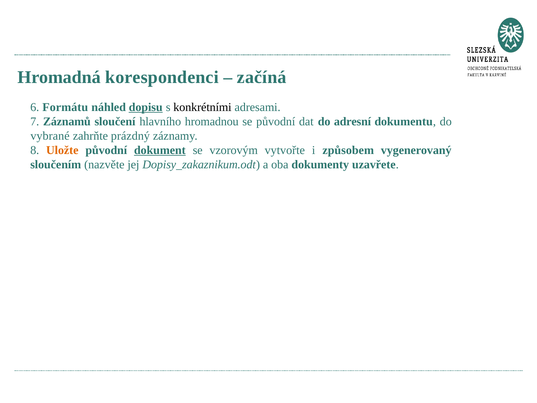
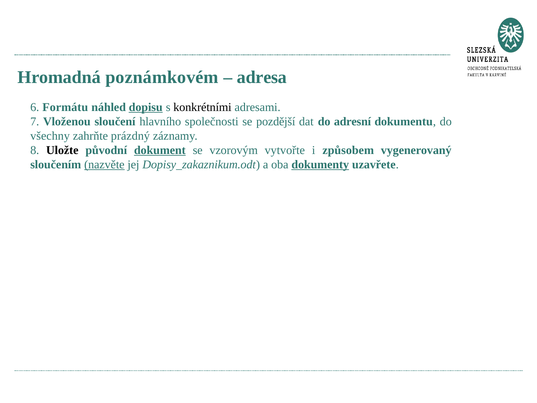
korespondenci: korespondenci -> poznámkovém
začíná: začíná -> adresa
Záznamů: Záznamů -> Vloženou
hromadnou: hromadnou -> společnosti
se původní: původní -> pozdější
vybrané: vybrané -> všechny
Uložte colour: orange -> black
nazvěte underline: none -> present
dokumenty underline: none -> present
